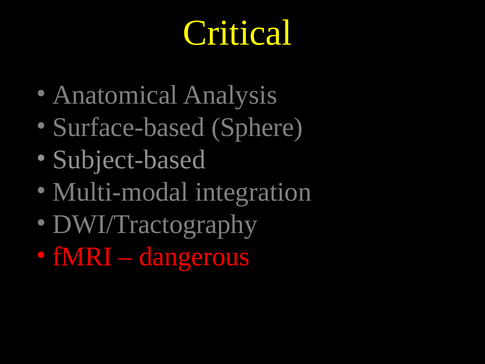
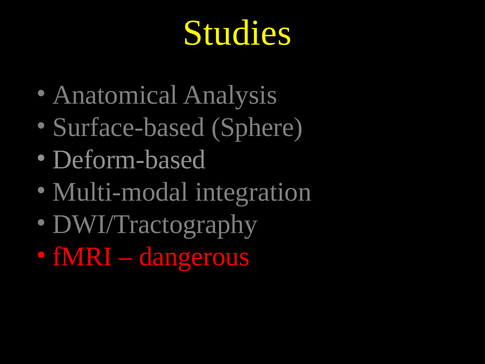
Critical: Critical -> Studies
Subject-based: Subject-based -> Deform-based
